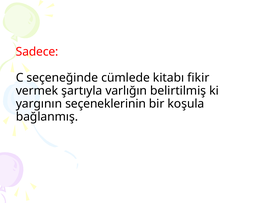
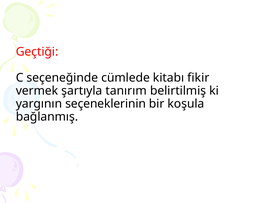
Sadece: Sadece -> Geçtiği
varlığın: varlığın -> tanırım
